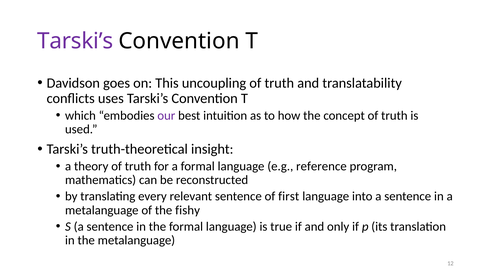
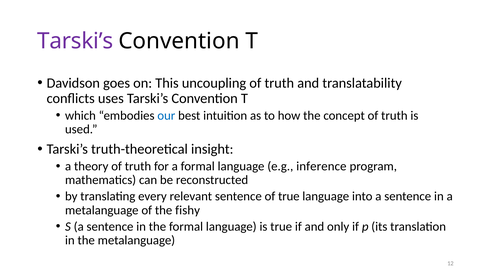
our colour: purple -> blue
reference: reference -> inference
of first: first -> true
